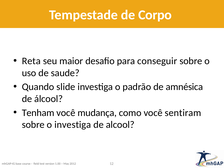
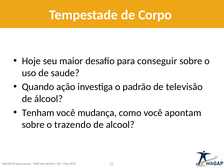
Reta: Reta -> Hoje
slide: slide -> ação
amnésica: amnésica -> televisão
sentiram: sentiram -> apontam
o investiga: investiga -> trazendo
